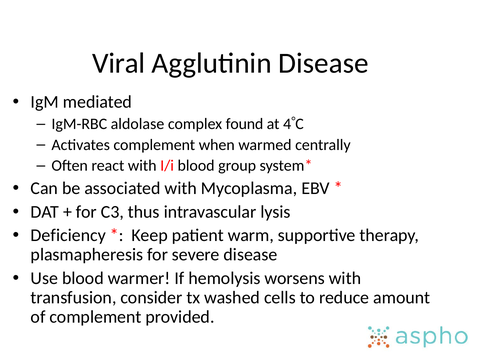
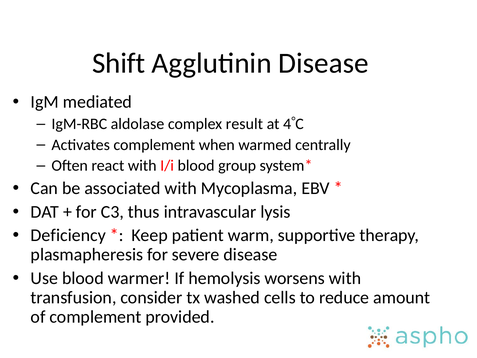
Viral: Viral -> Shift
found: found -> result
